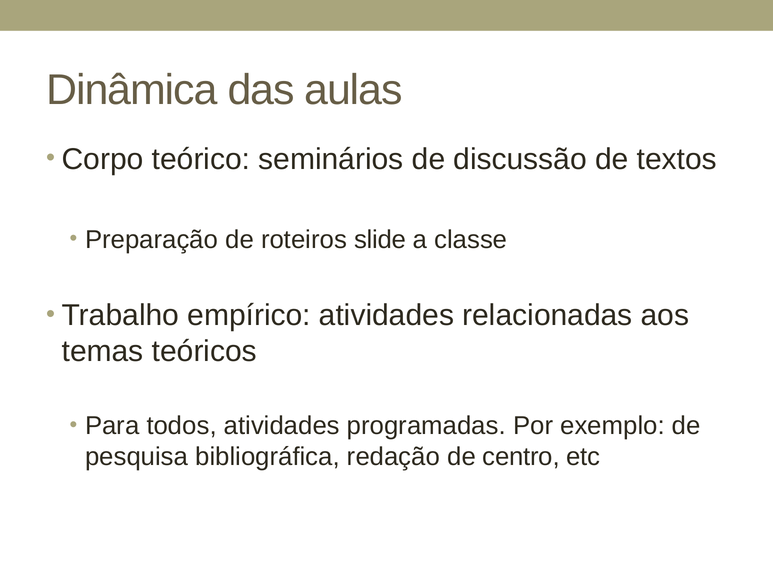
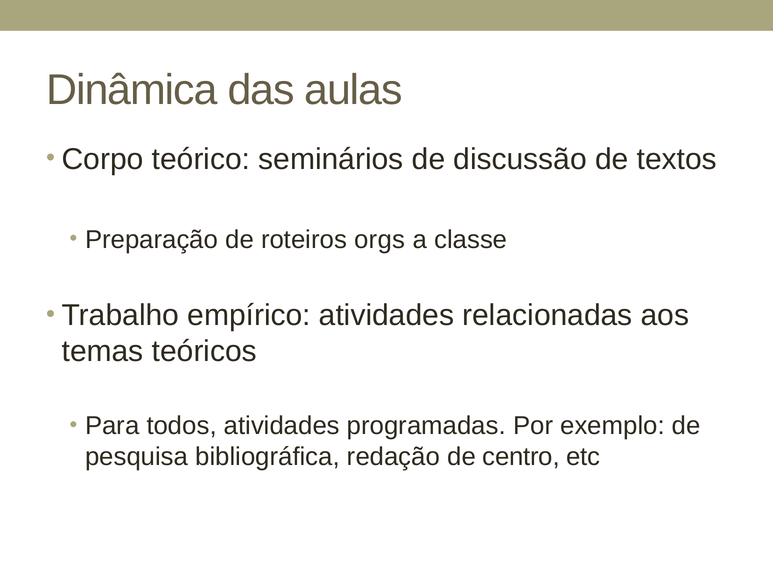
slide: slide -> orgs
